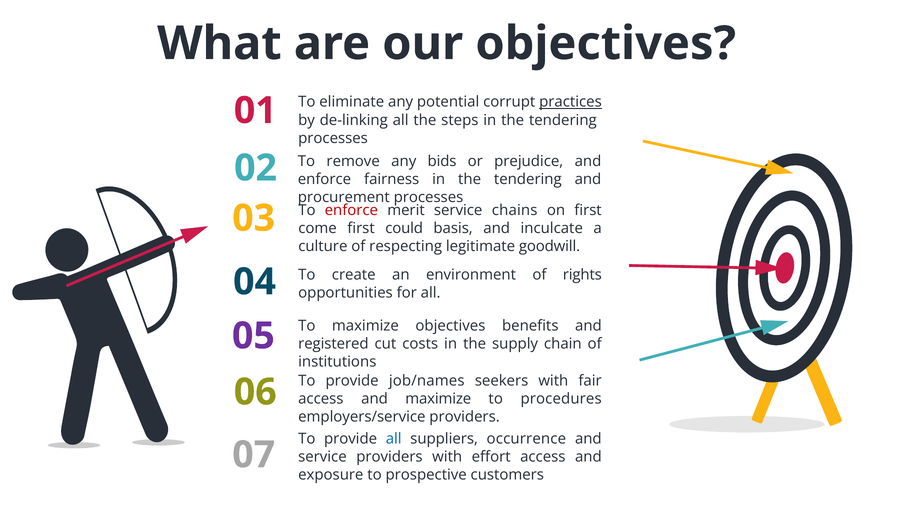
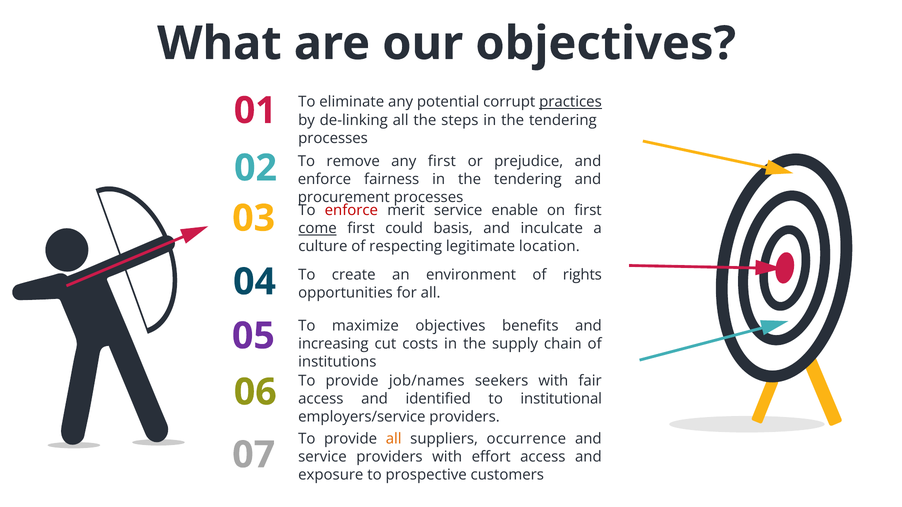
any bids: bids -> first
chains: chains -> enable
come underline: none -> present
goodwill: goodwill -> location
registered: registered -> increasing
and maximize: maximize -> identified
procedures: procedures -> institutional
all at (394, 439) colour: blue -> orange
